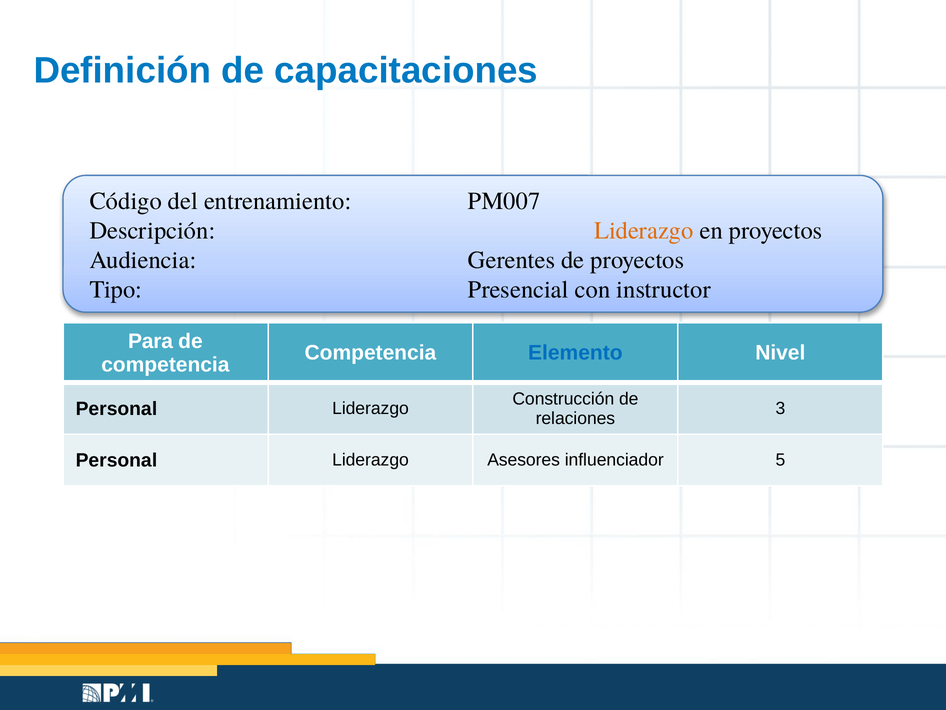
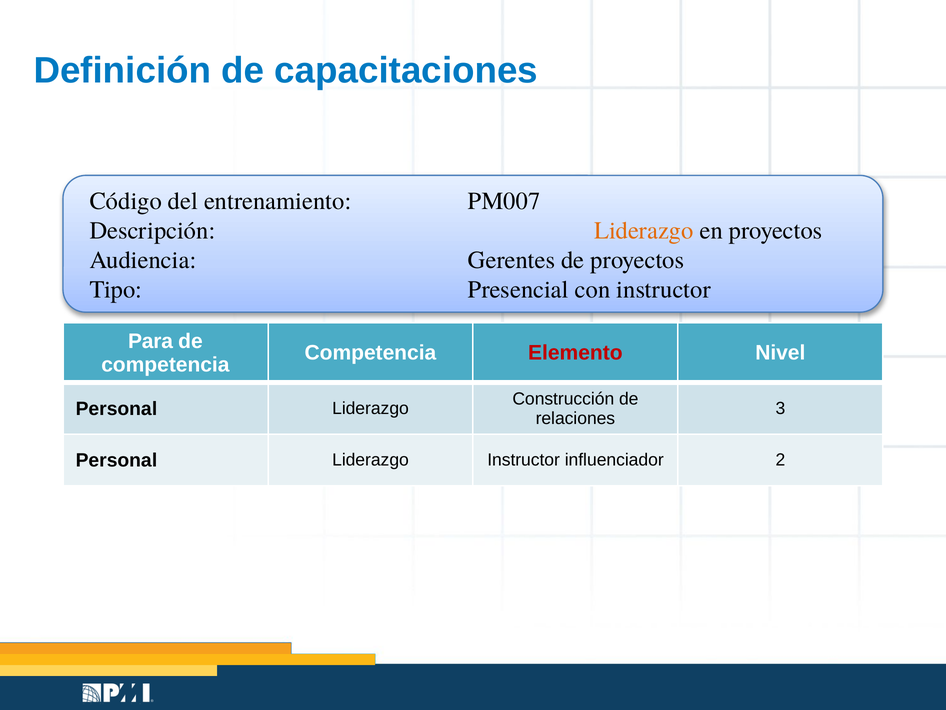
Elemento colour: blue -> red
Liderazgo Asesores: Asesores -> Instructor
5: 5 -> 2
